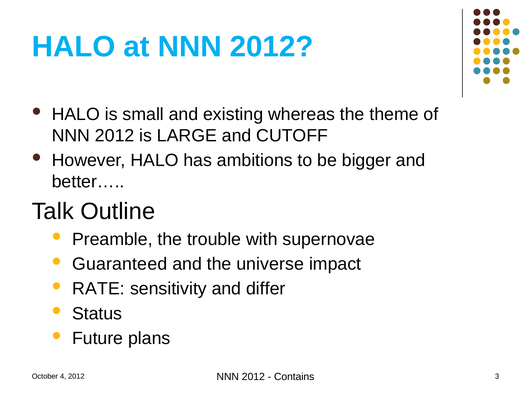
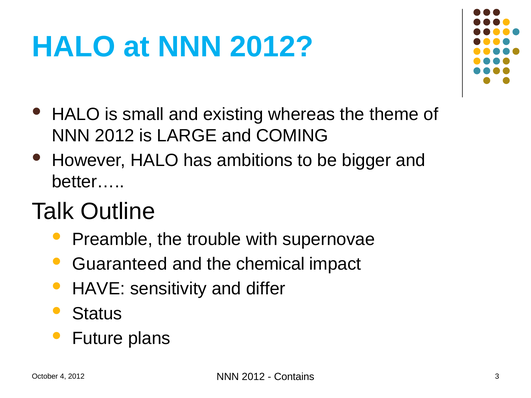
CUTOFF: CUTOFF -> COMING
universe: universe -> chemical
RATE: RATE -> HAVE
